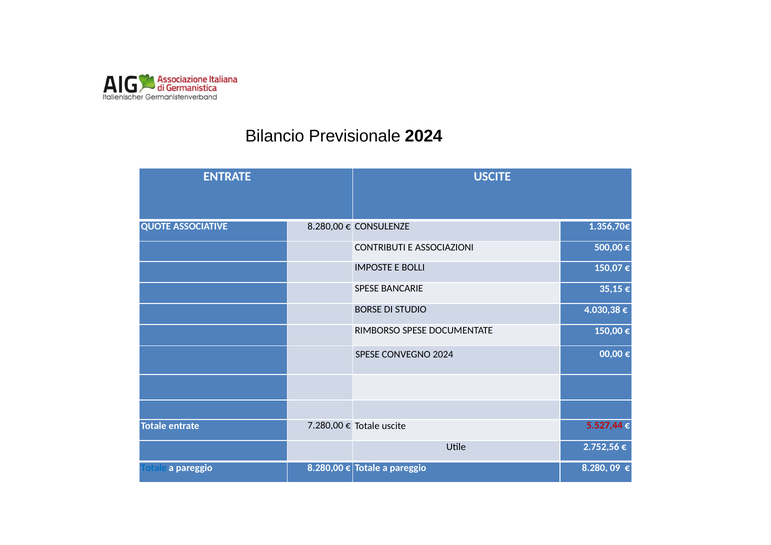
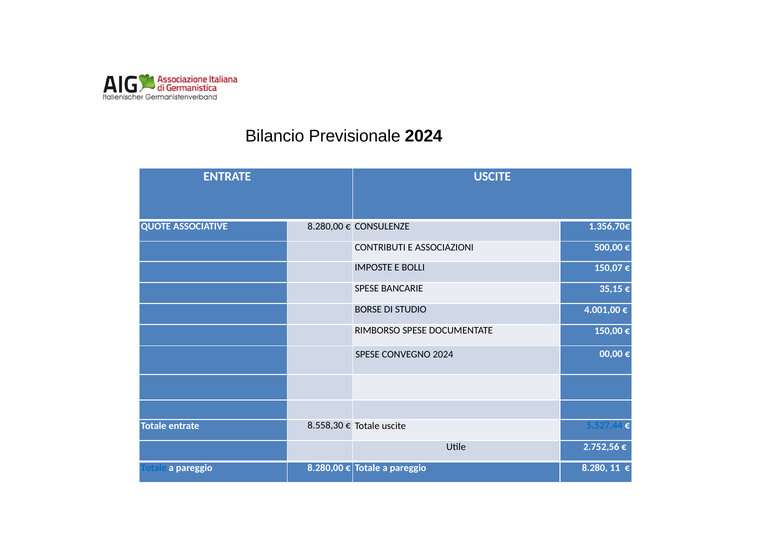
4.030,38: 4.030,38 -> 4.001,00
7.280,00: 7.280,00 -> 8.558,30
5.527,44 colour: red -> blue
09: 09 -> 11
